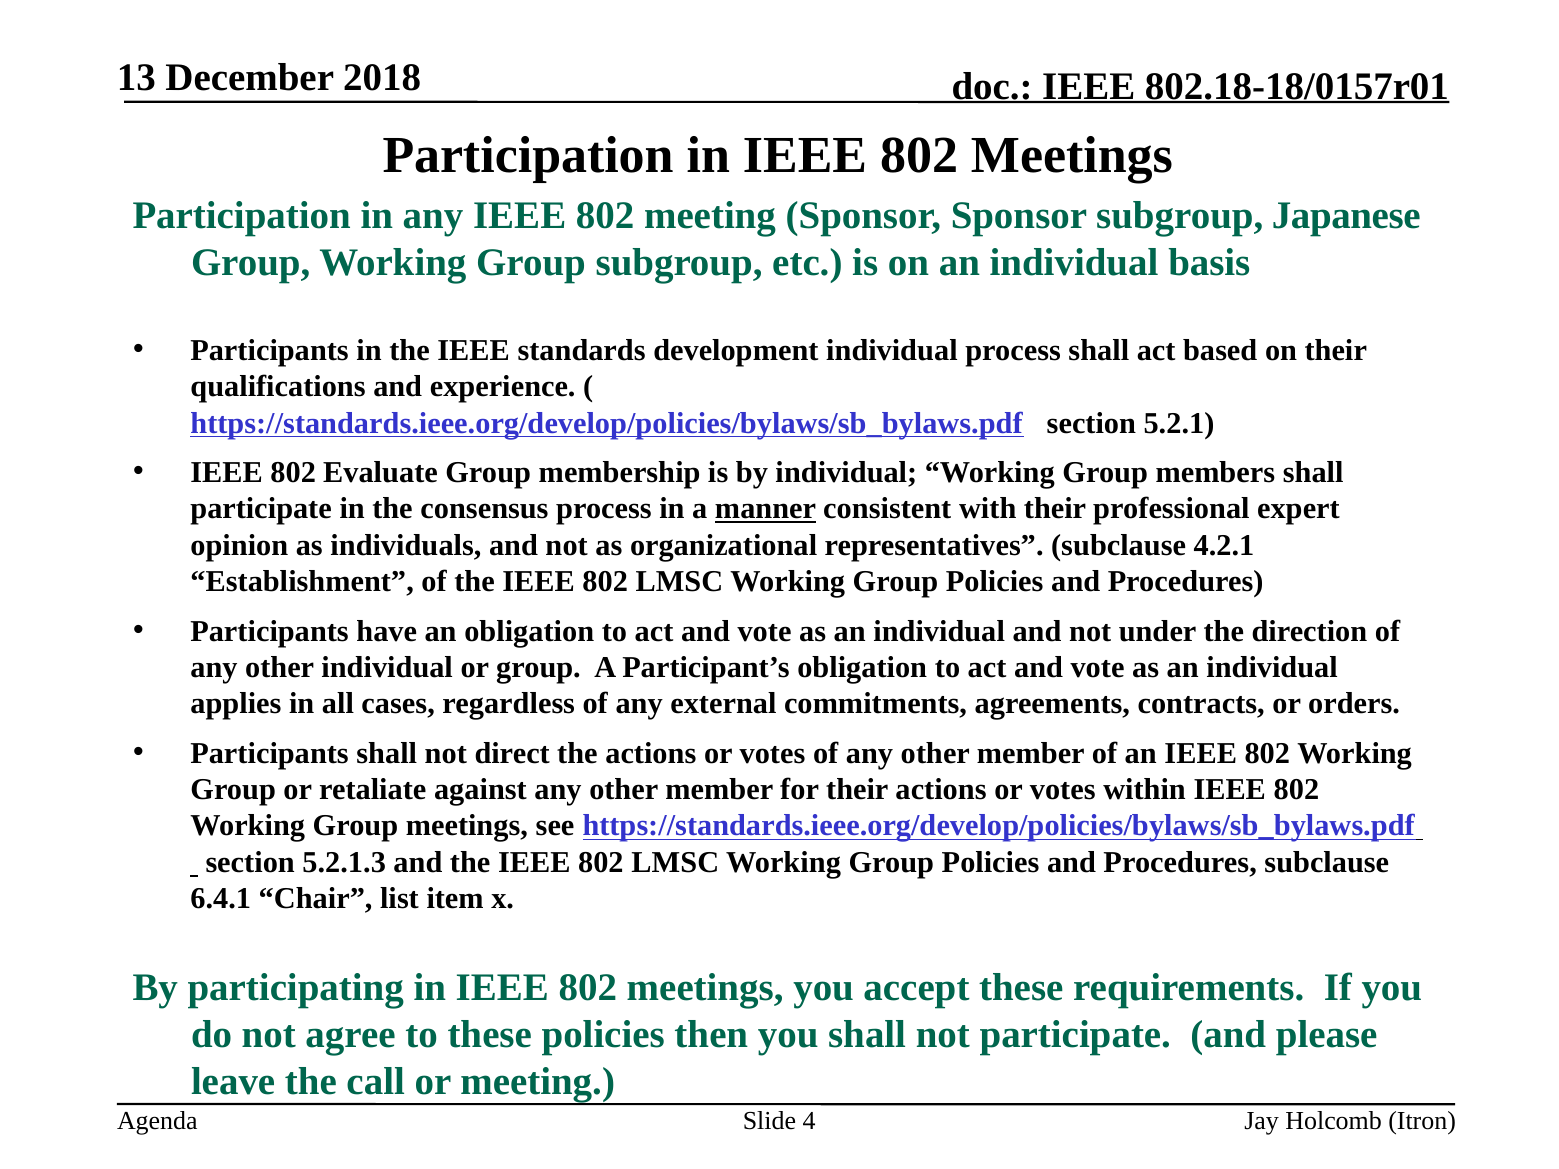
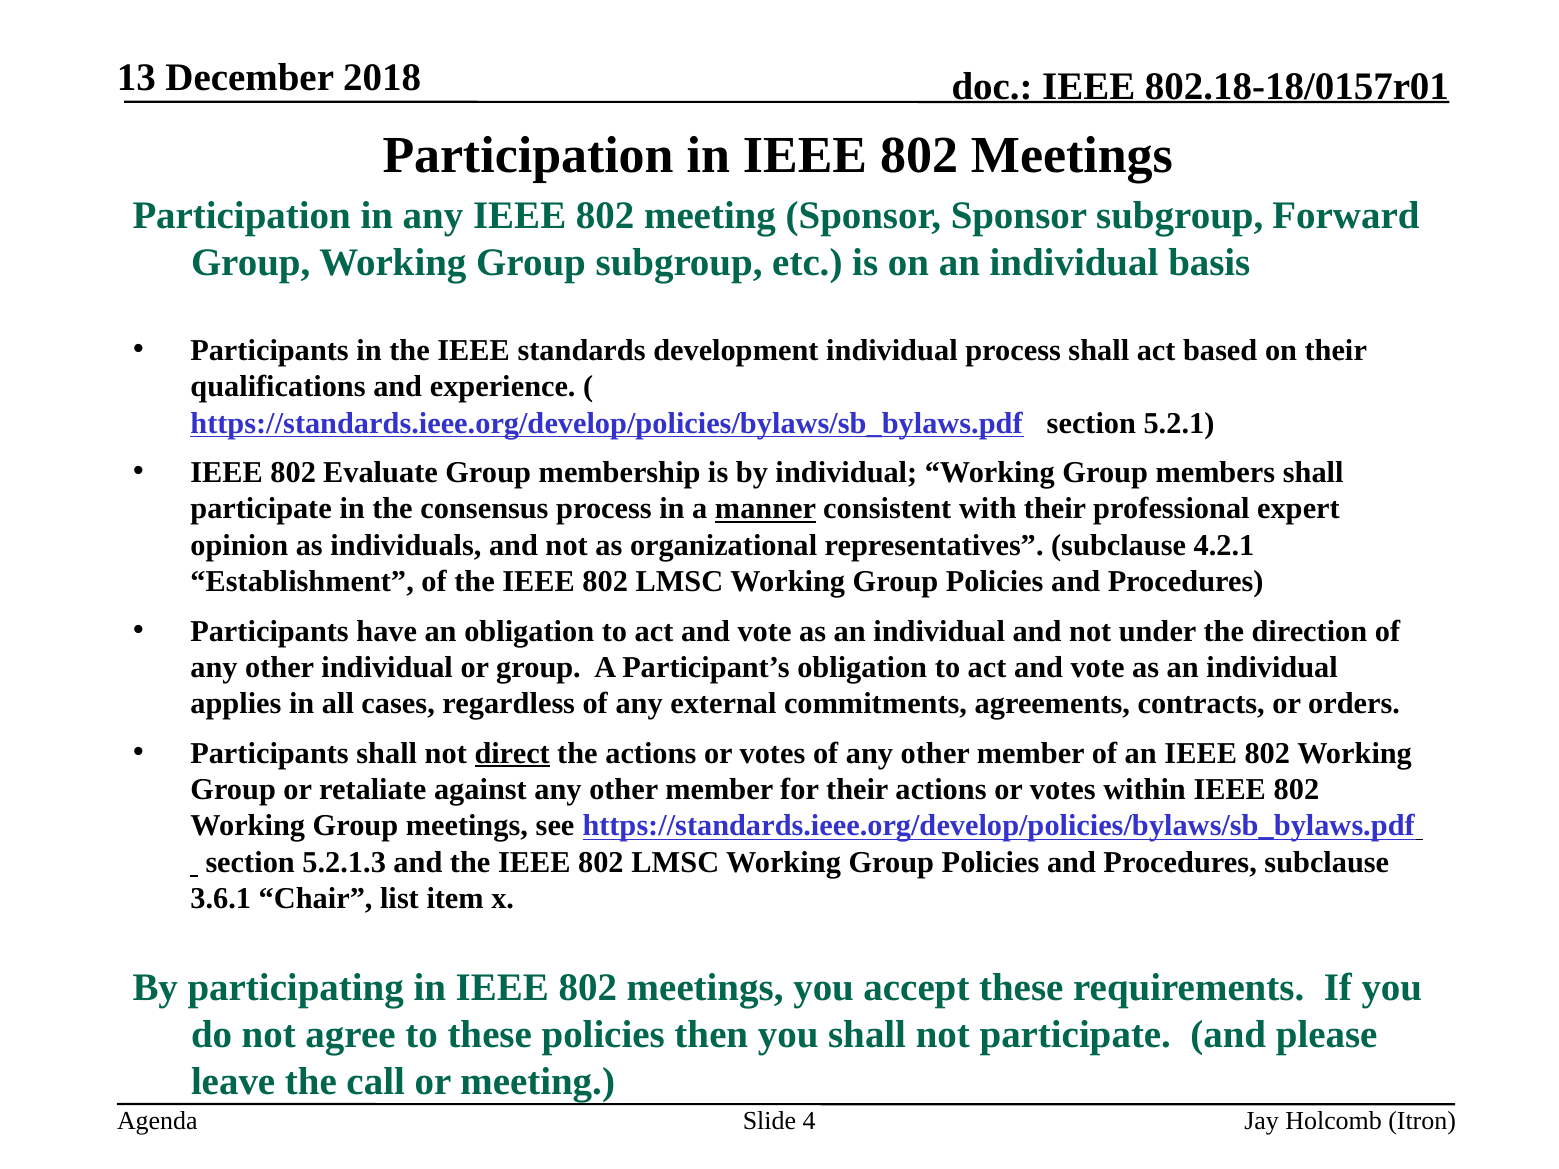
Japanese: Japanese -> Forward
direct underline: none -> present
6.4.1: 6.4.1 -> 3.6.1
